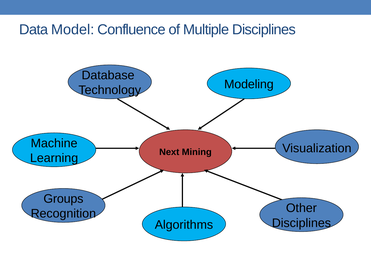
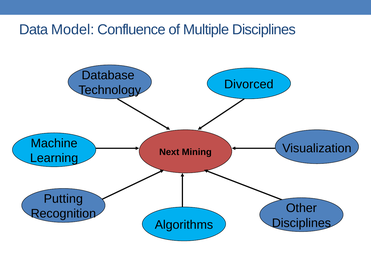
Modeling: Modeling -> Divorced
Groups: Groups -> Putting
